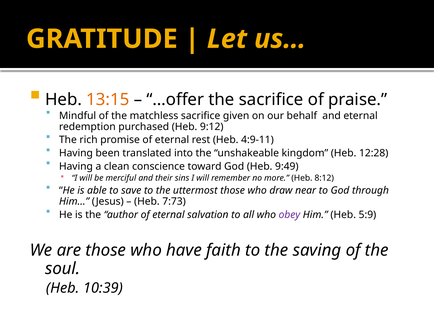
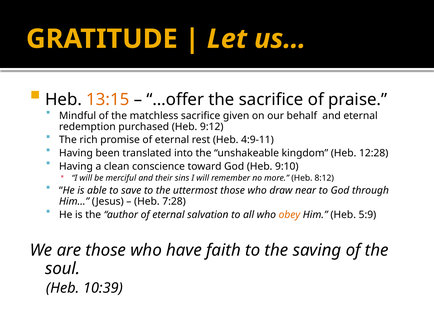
9:49: 9:49 -> 9:10
7:73: 7:73 -> 7:28
obey colour: purple -> orange
